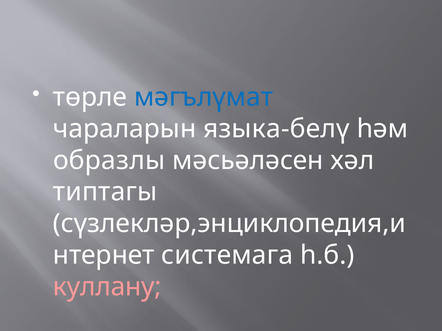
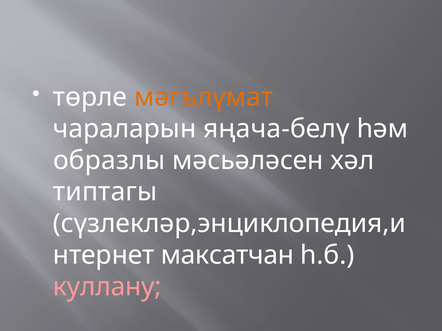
мәгълүмат colour: blue -> orange
языка-белү: языка-белү -> яңача-белү
системага: системага -> максатчан
